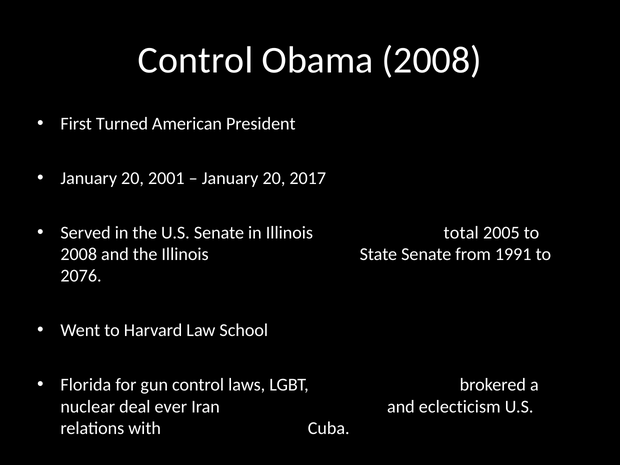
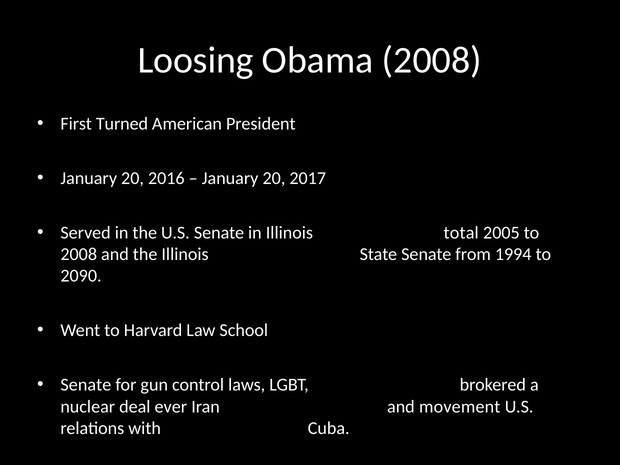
Control at (195, 60): Control -> Loosing
2001: 2001 -> 2016
1991: 1991 -> 1994
2076: 2076 -> 2090
Florida at (86, 385): Florida -> Senate
eclecticism: eclecticism -> movement
